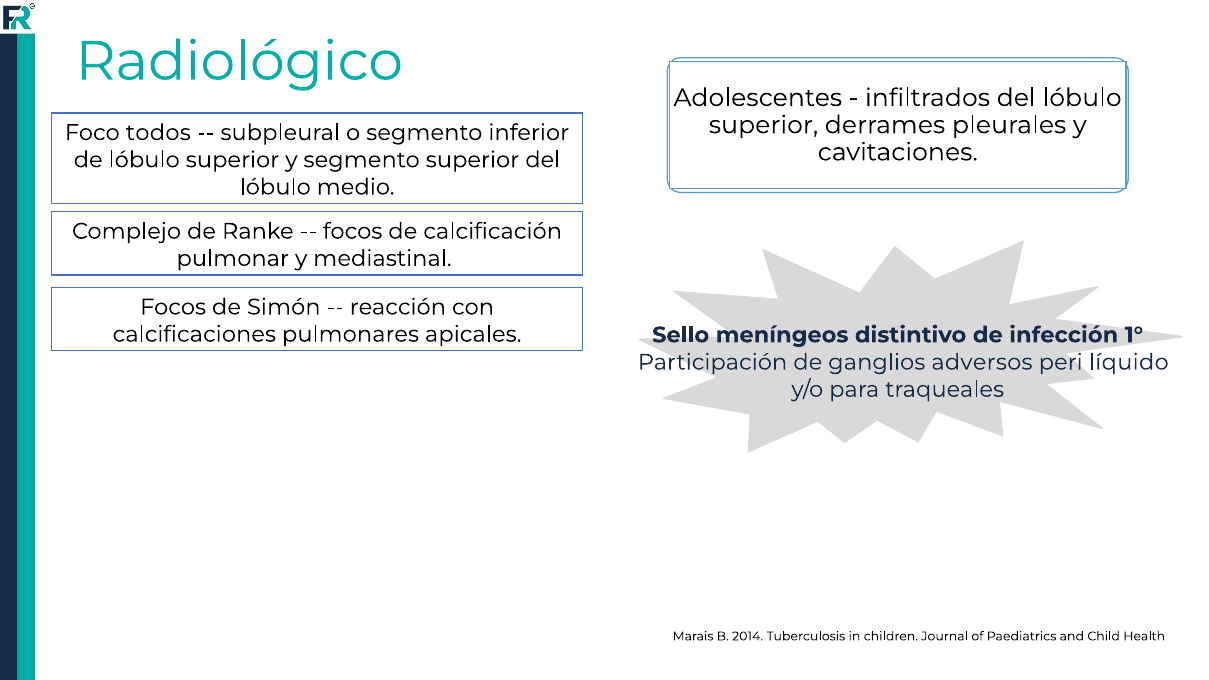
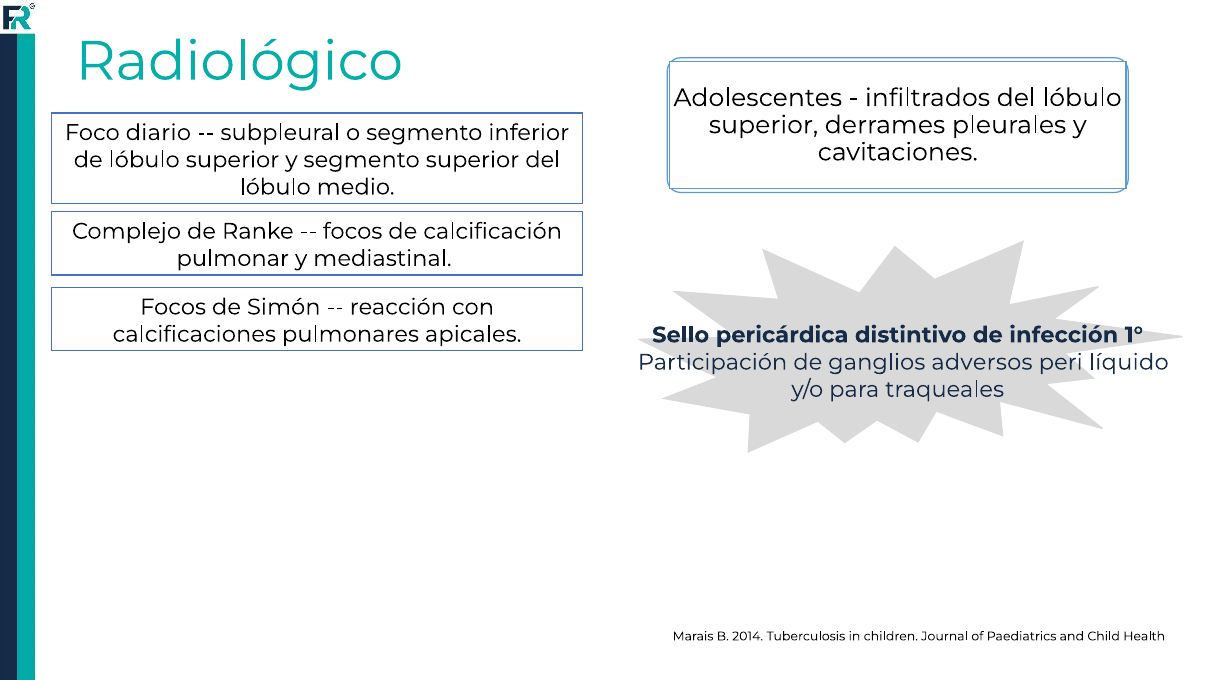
todos: todos -> diario
meníngeos: meníngeos -> pericárdica
